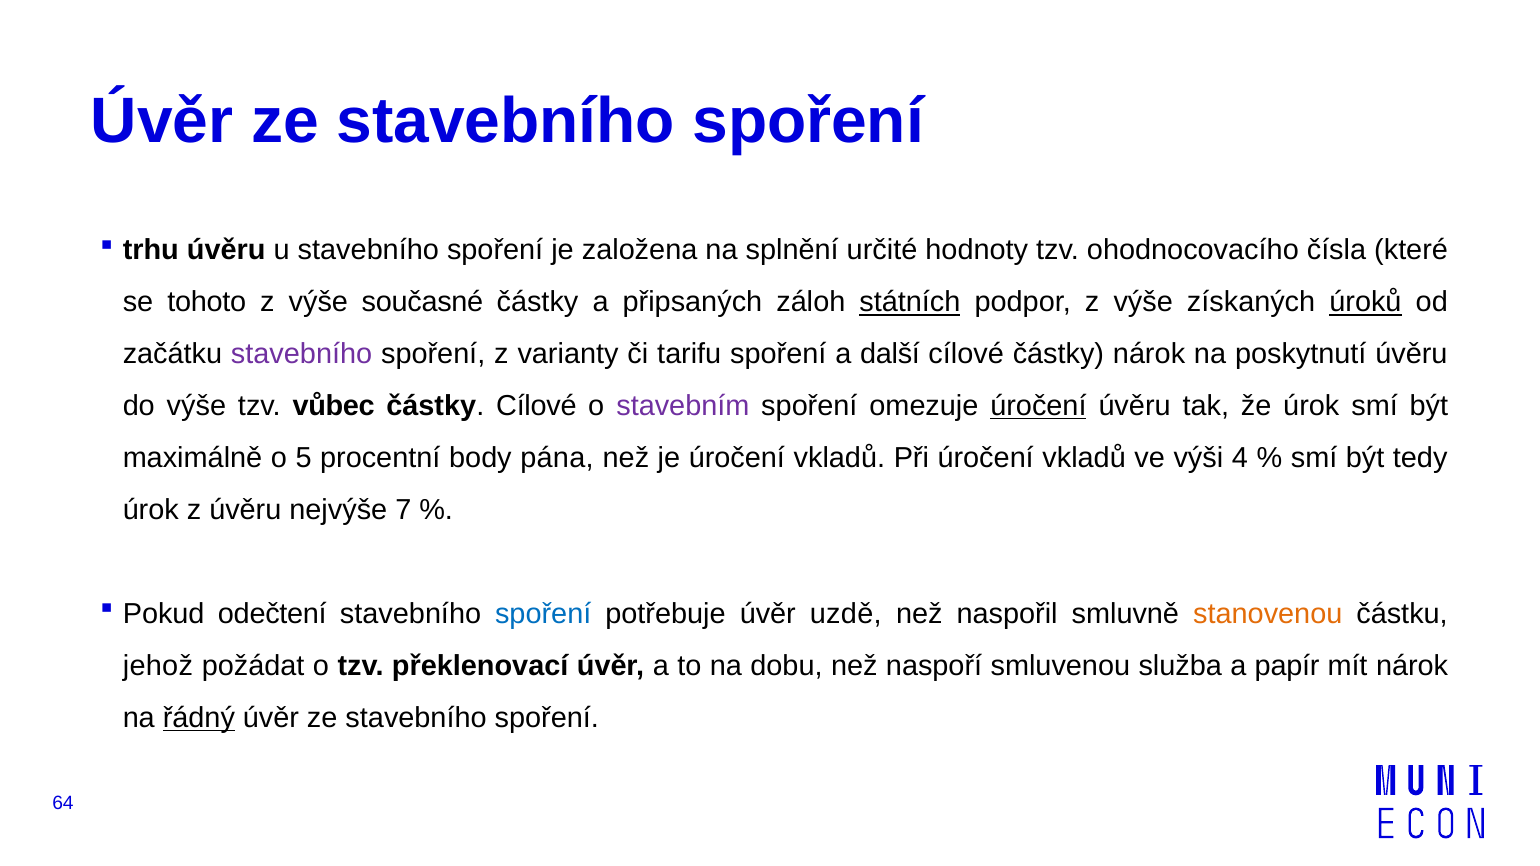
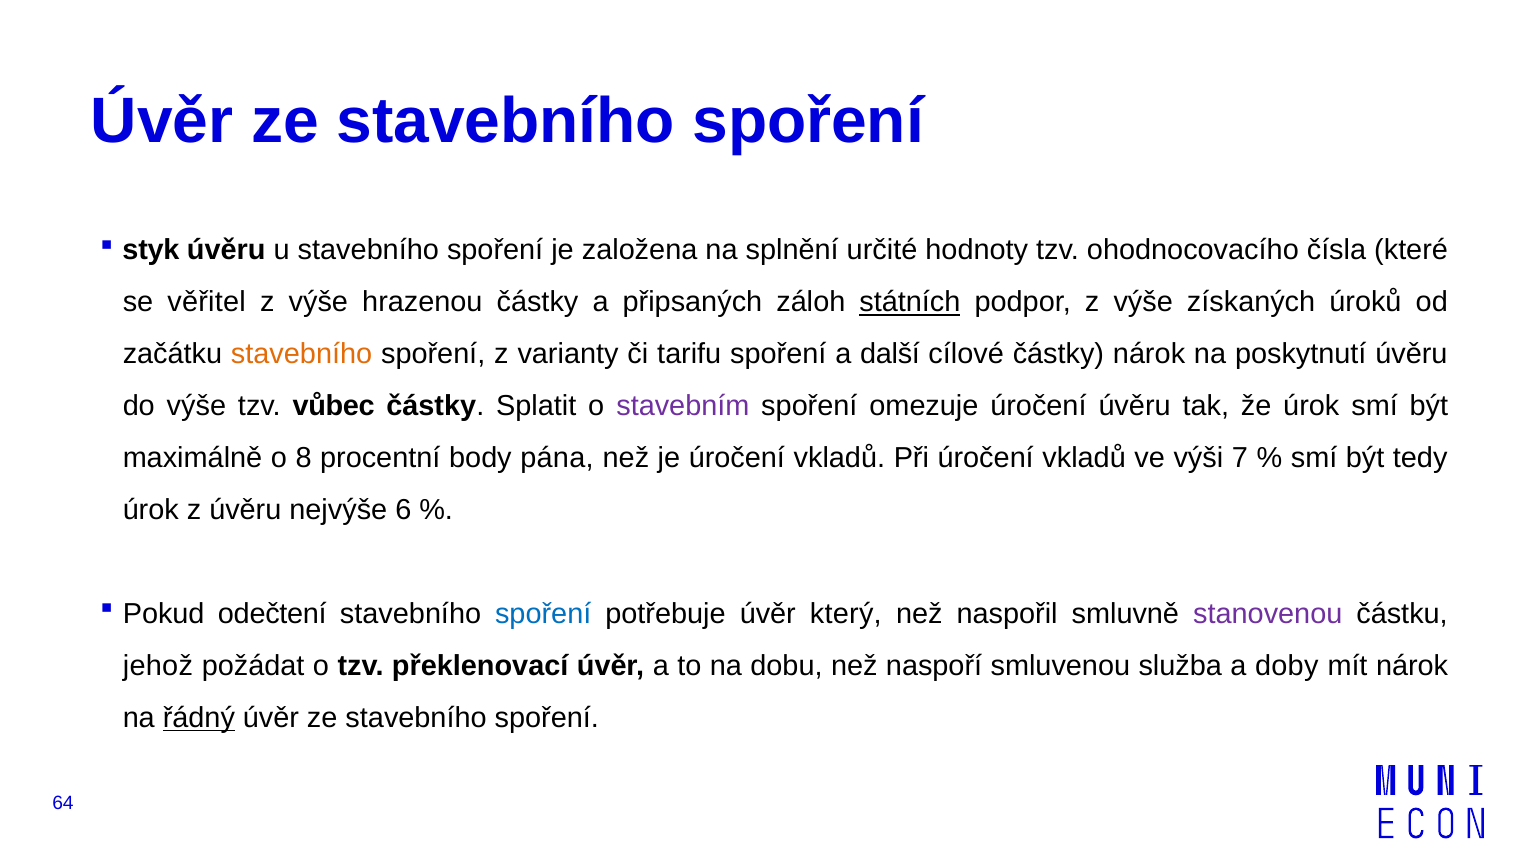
trhu: trhu -> styk
tohoto: tohoto -> věřitel
současné: současné -> hrazenou
úroků underline: present -> none
stavebního at (302, 354) colour: purple -> orange
částky Cílové: Cílové -> Splatit
úročení at (1038, 406) underline: present -> none
5: 5 -> 8
4: 4 -> 7
7: 7 -> 6
uzdě: uzdě -> který
stanovenou colour: orange -> purple
papír: papír -> doby
